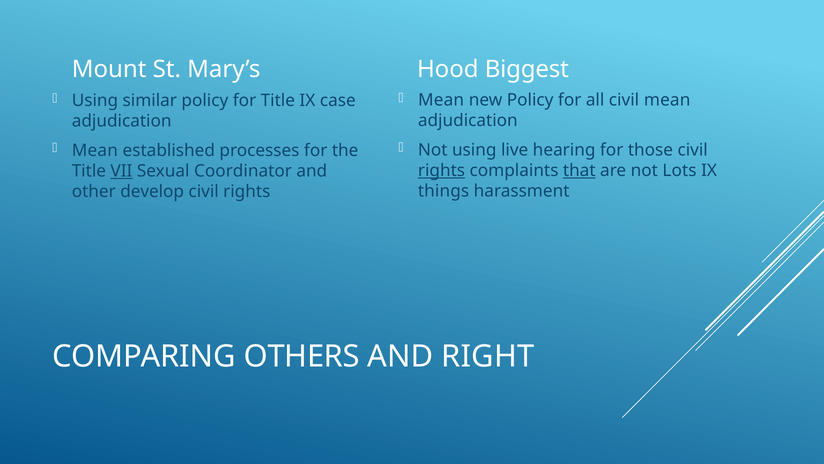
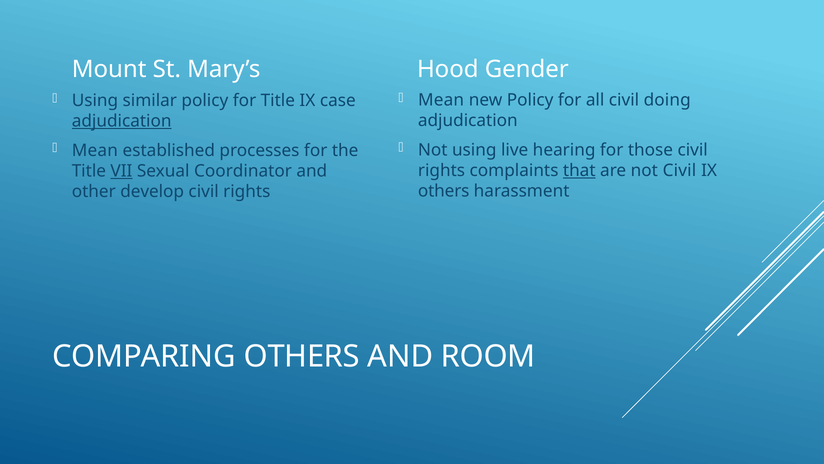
Biggest: Biggest -> Gender
civil mean: mean -> doing
adjudication at (122, 121) underline: none -> present
rights at (441, 170) underline: present -> none
not Lots: Lots -> Civil
things at (444, 191): things -> others
RIGHT: RIGHT -> ROOM
